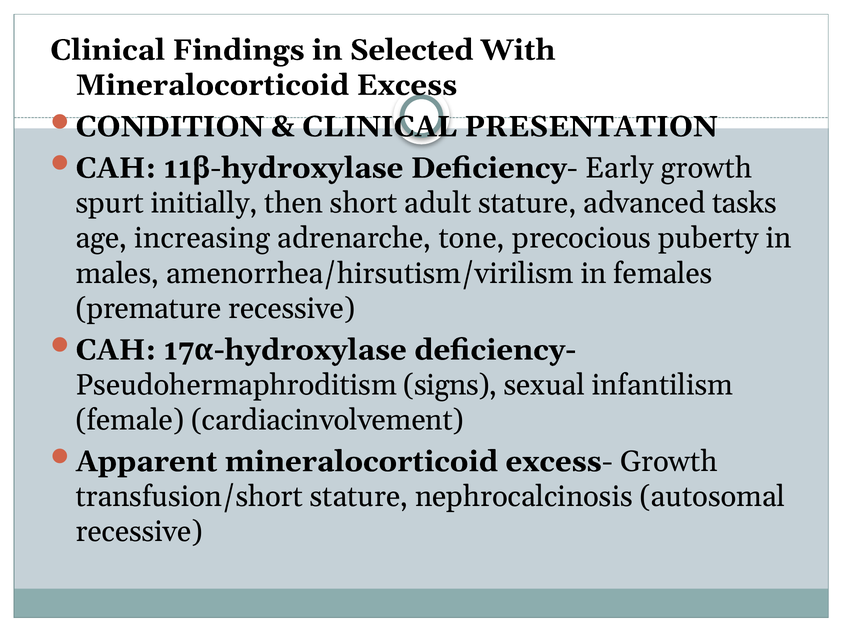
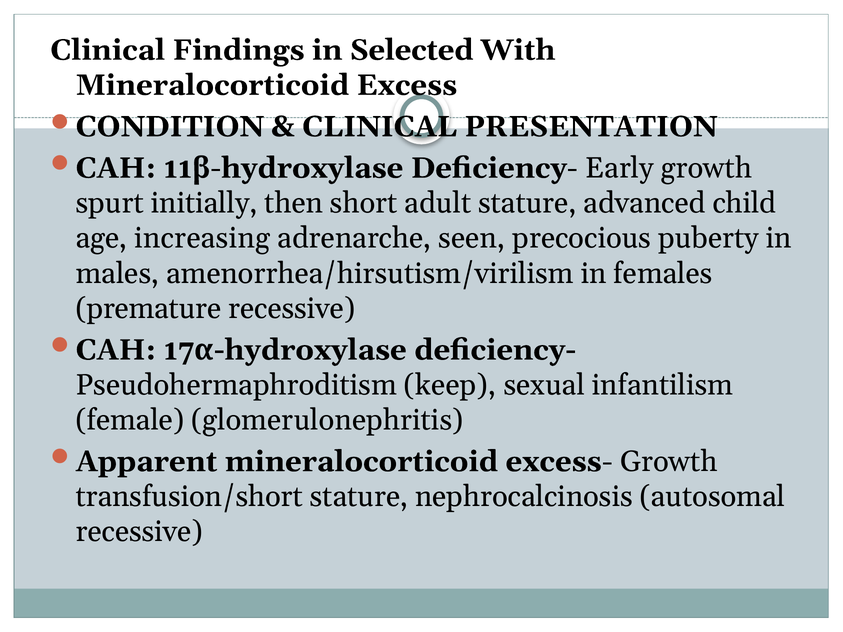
tasks: tasks -> child
tone: tone -> seen
signs: signs -> keep
cardiacinvolvement: cardiacinvolvement -> glomerulonephritis
